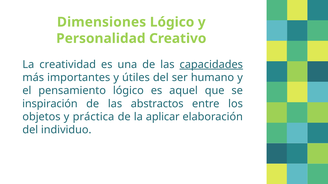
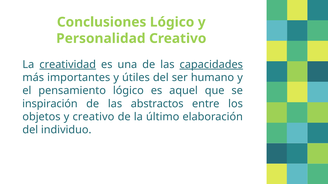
Dimensiones: Dimensiones -> Conclusiones
creatividad underline: none -> present
y práctica: práctica -> creativo
aplicar: aplicar -> último
